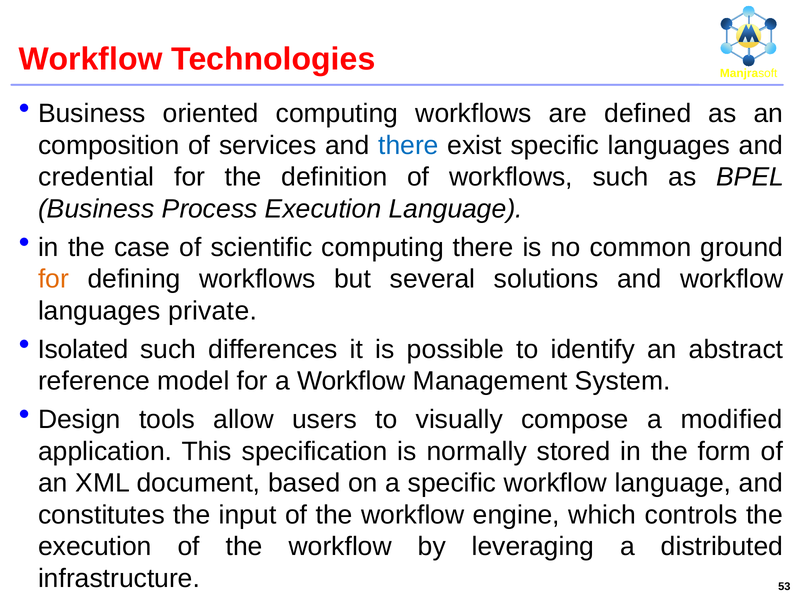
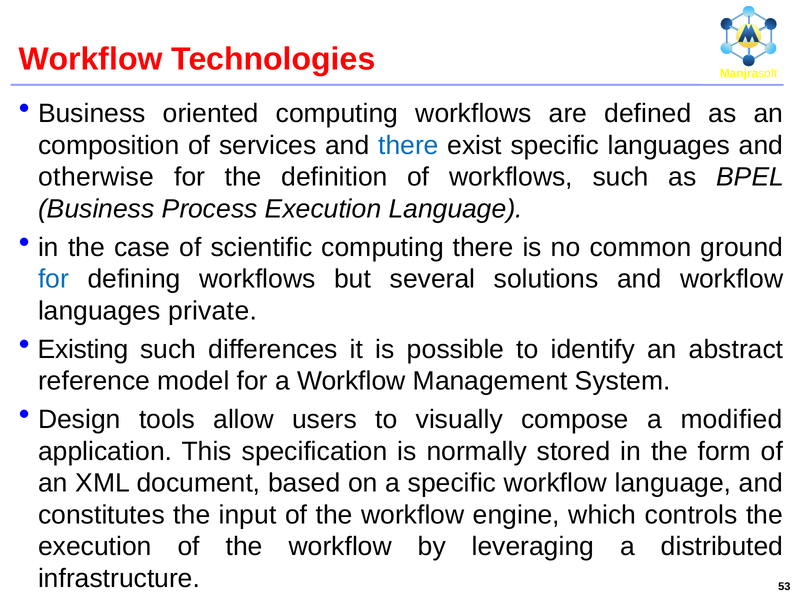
credential: credential -> otherwise
for at (54, 279) colour: orange -> blue
Isolated: Isolated -> Existing
